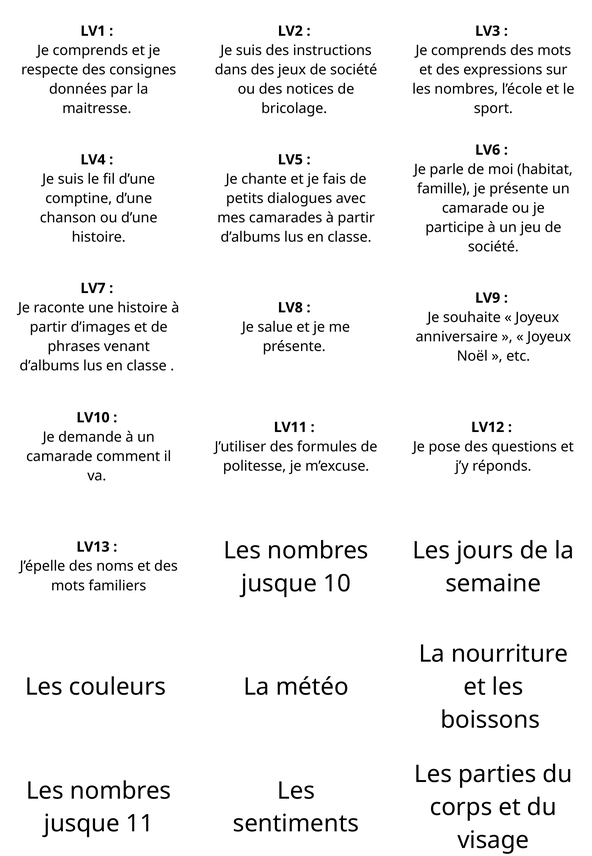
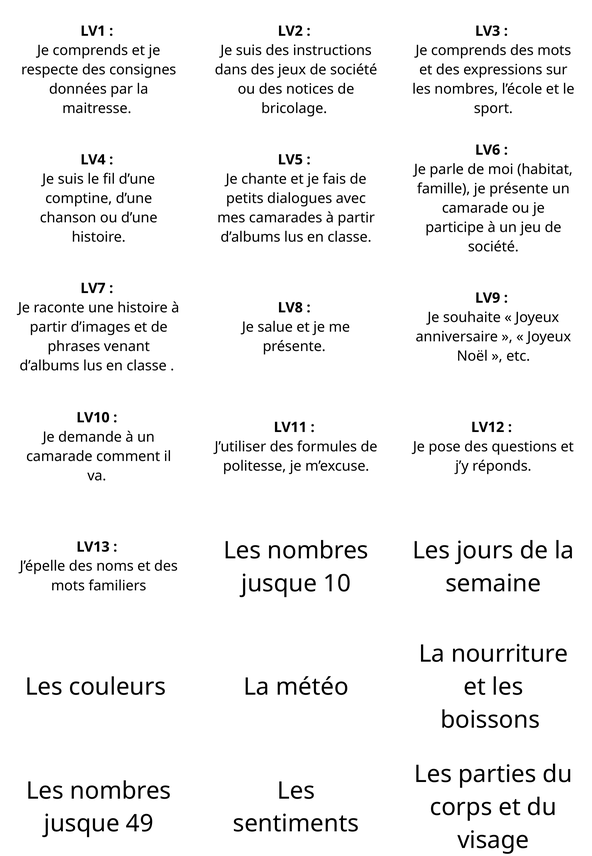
11: 11 -> 49
